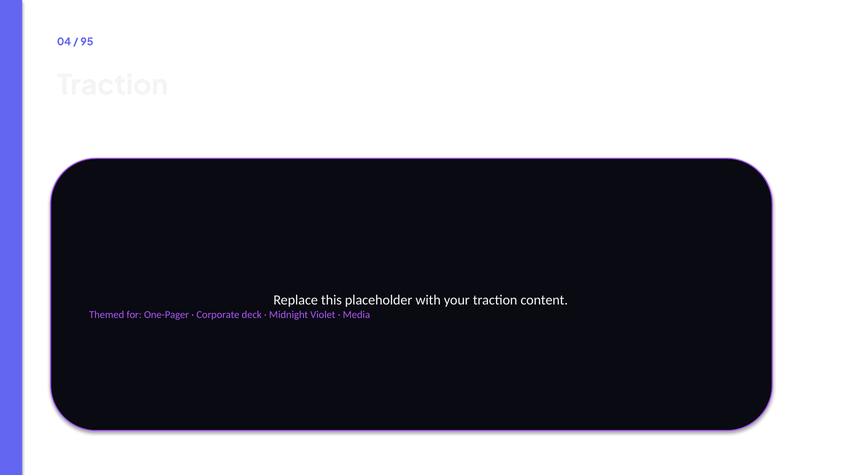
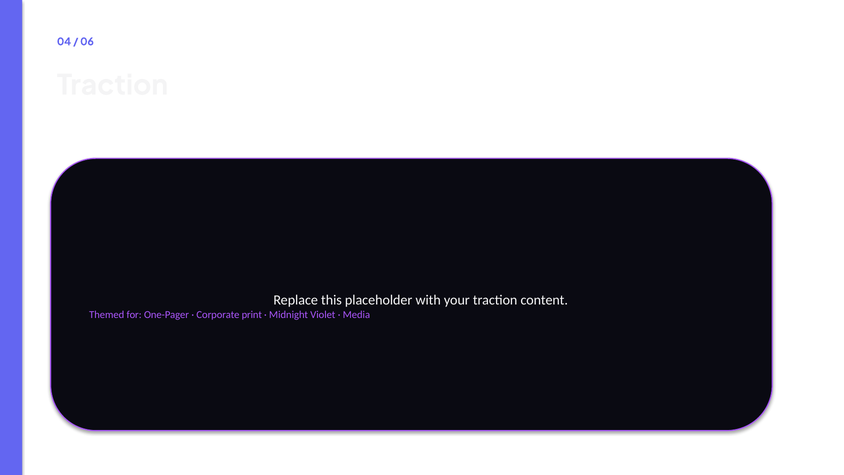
95: 95 -> 06
deck: deck -> print
